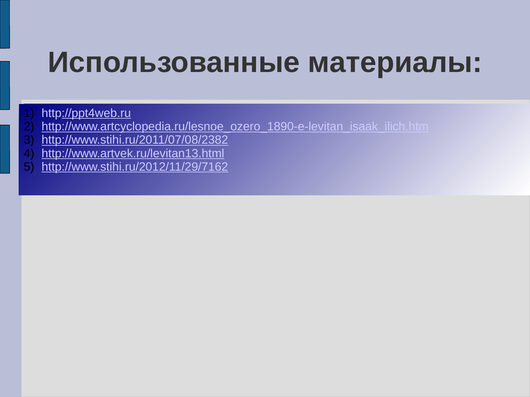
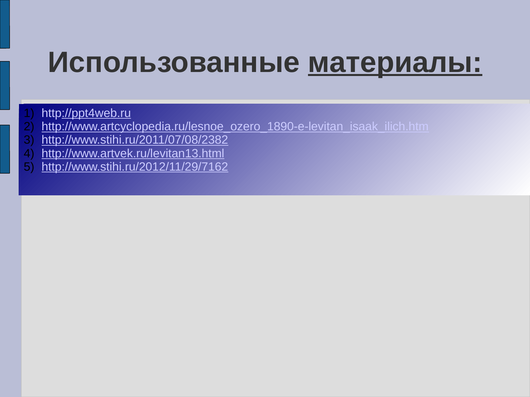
материалы underline: none -> present
